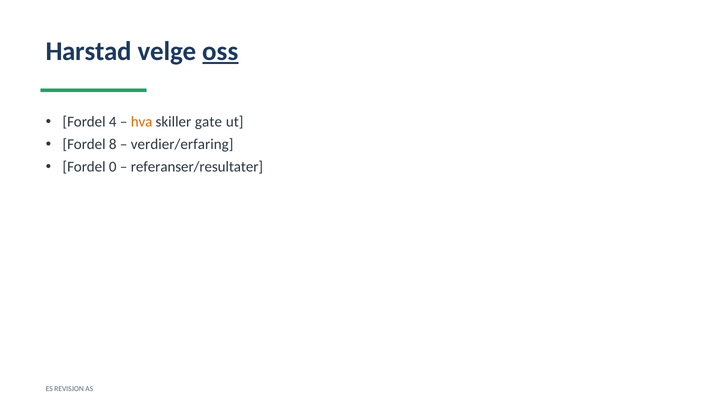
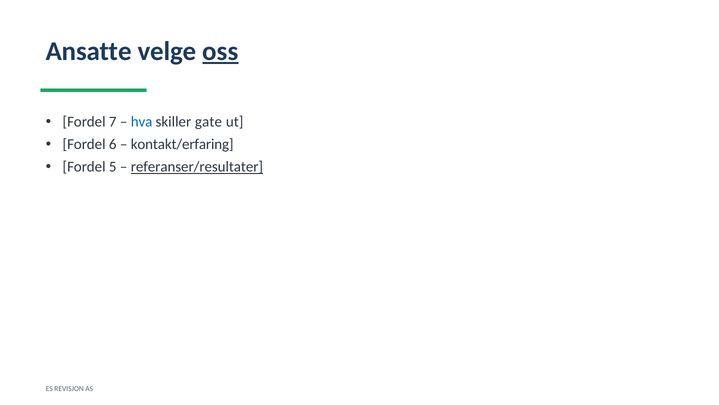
Harstad: Harstad -> Ansatte
4: 4 -> 7
hva colour: orange -> blue
8: 8 -> 6
verdier/erfaring: verdier/erfaring -> kontakt/erfaring
0: 0 -> 5
referanser/resultater underline: none -> present
